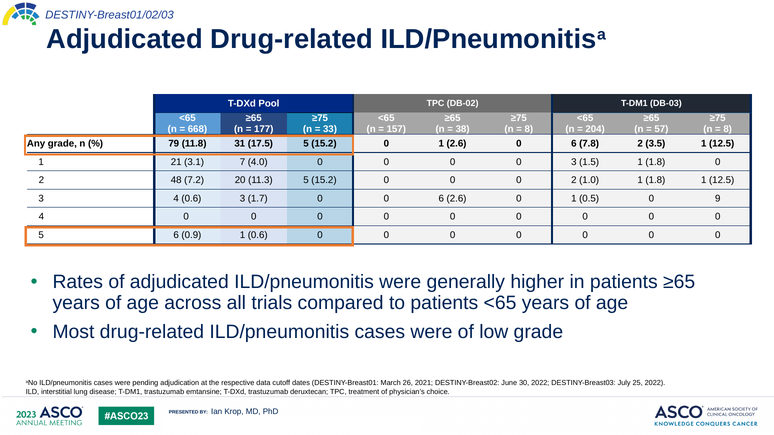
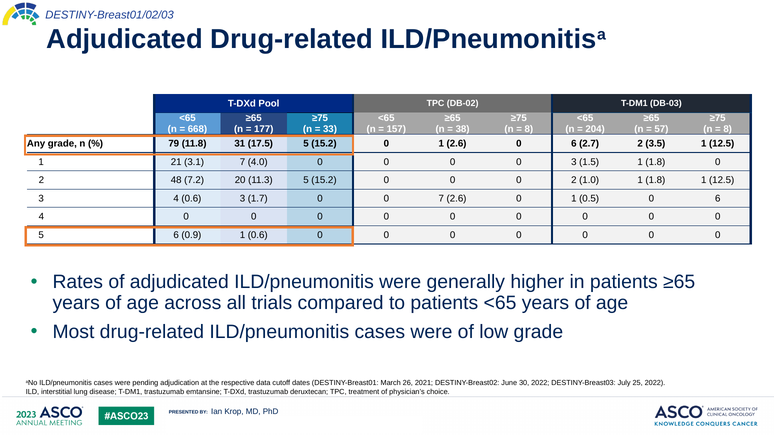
7.8: 7.8 -> 2.7
0 0 6: 6 -> 7
0.5 0 9: 9 -> 6
